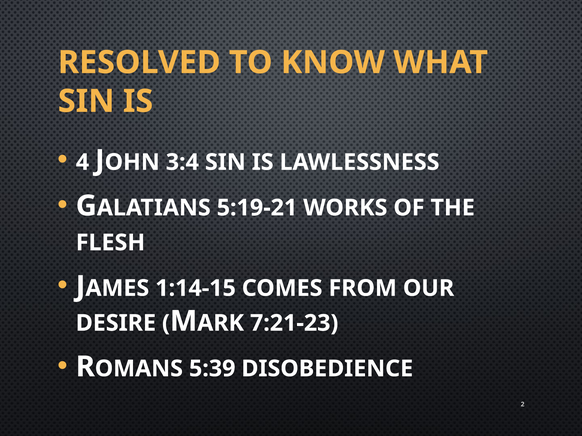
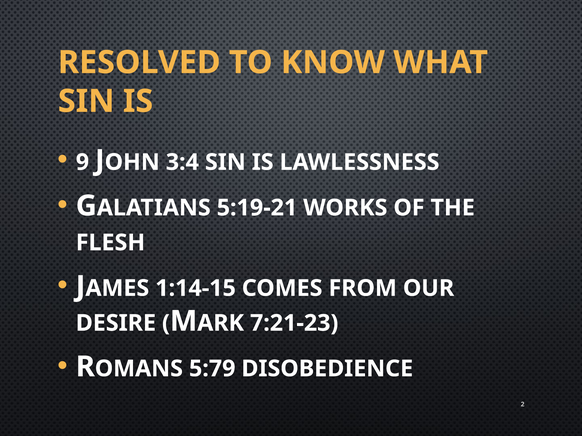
4: 4 -> 9
5:39: 5:39 -> 5:79
